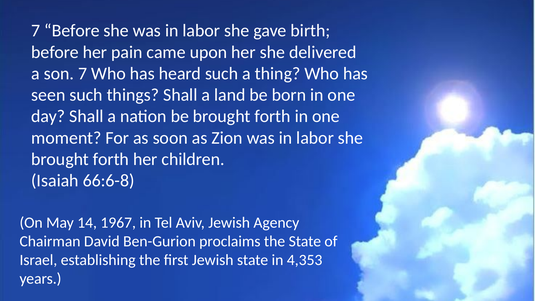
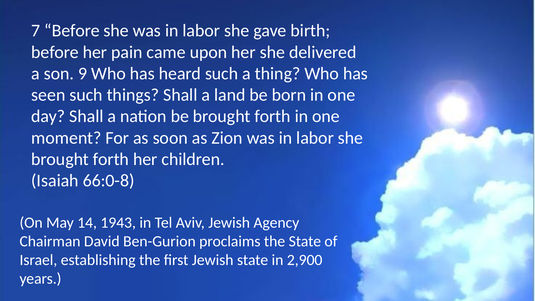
son 7: 7 -> 9
66:6-8: 66:6-8 -> 66:0-8
1967: 1967 -> 1943
4,353: 4,353 -> 2,900
